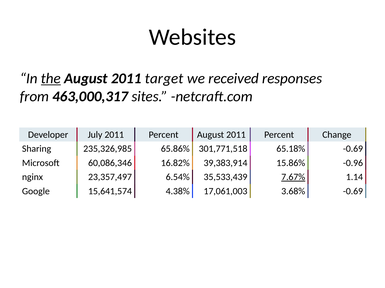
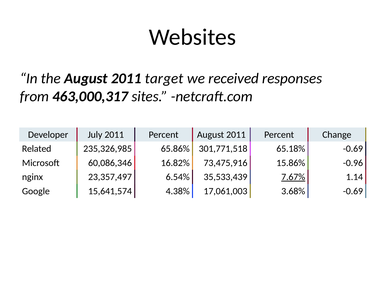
the underline: present -> none
Sharing: Sharing -> Related
39,383,914: 39,383,914 -> 73,475,916
